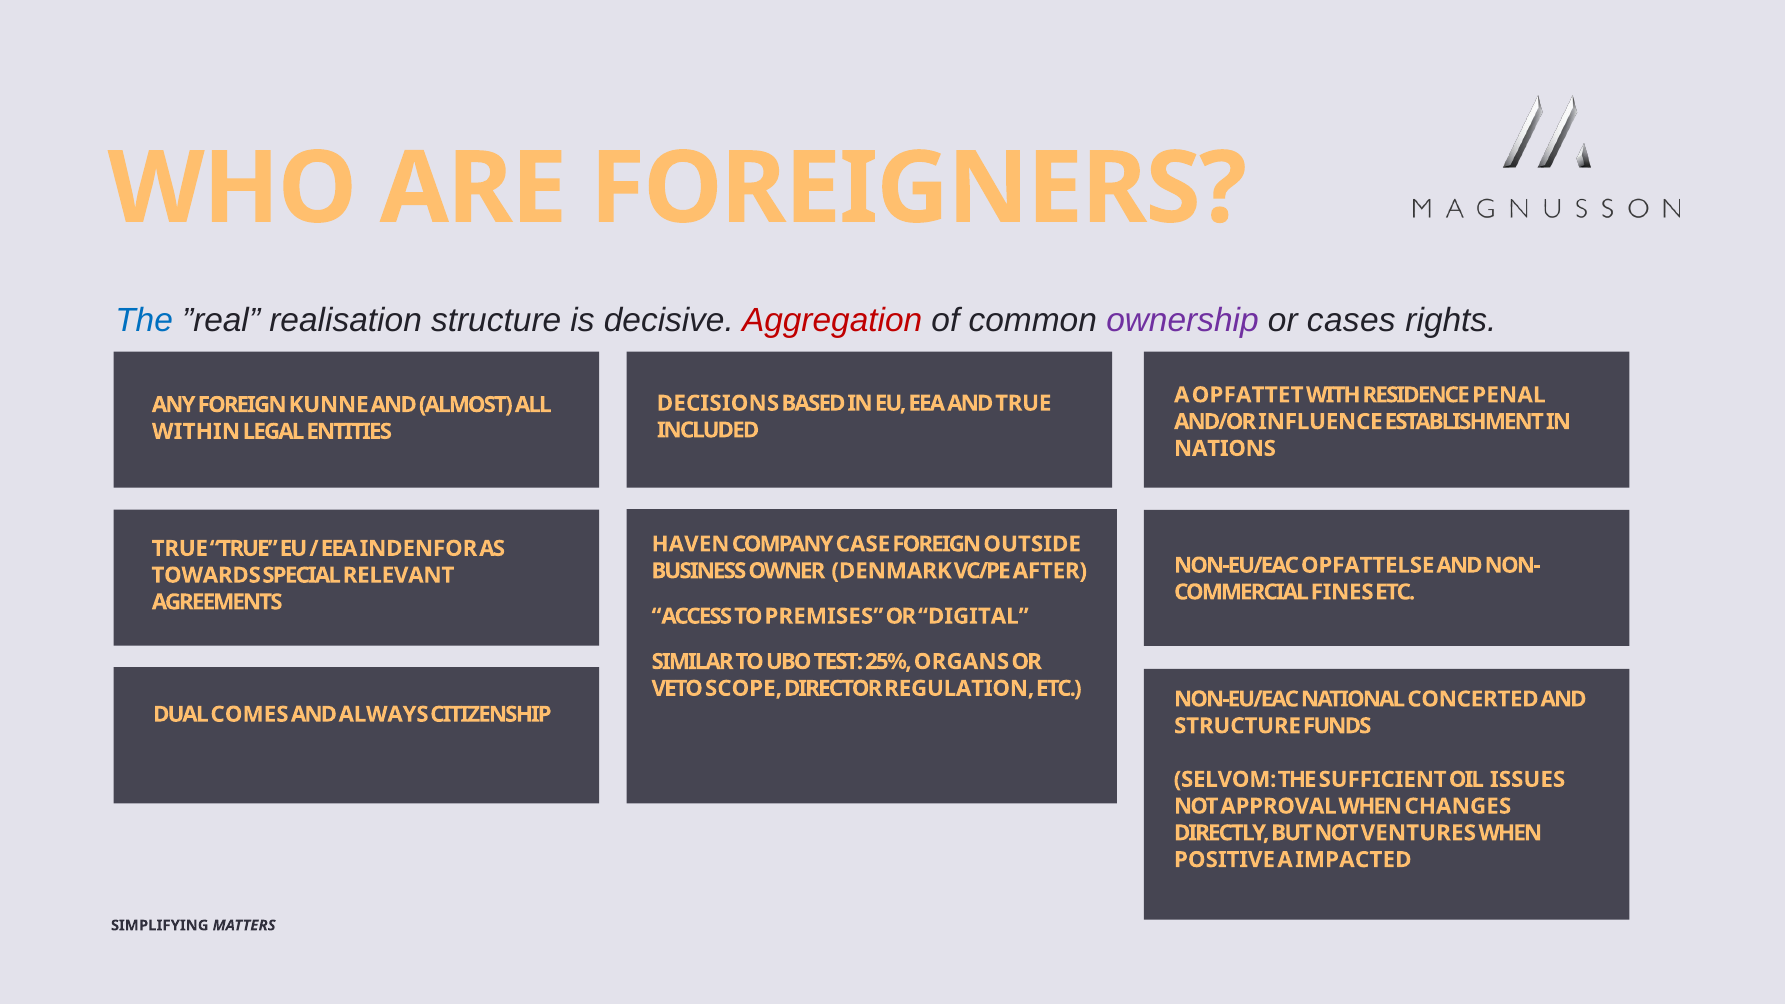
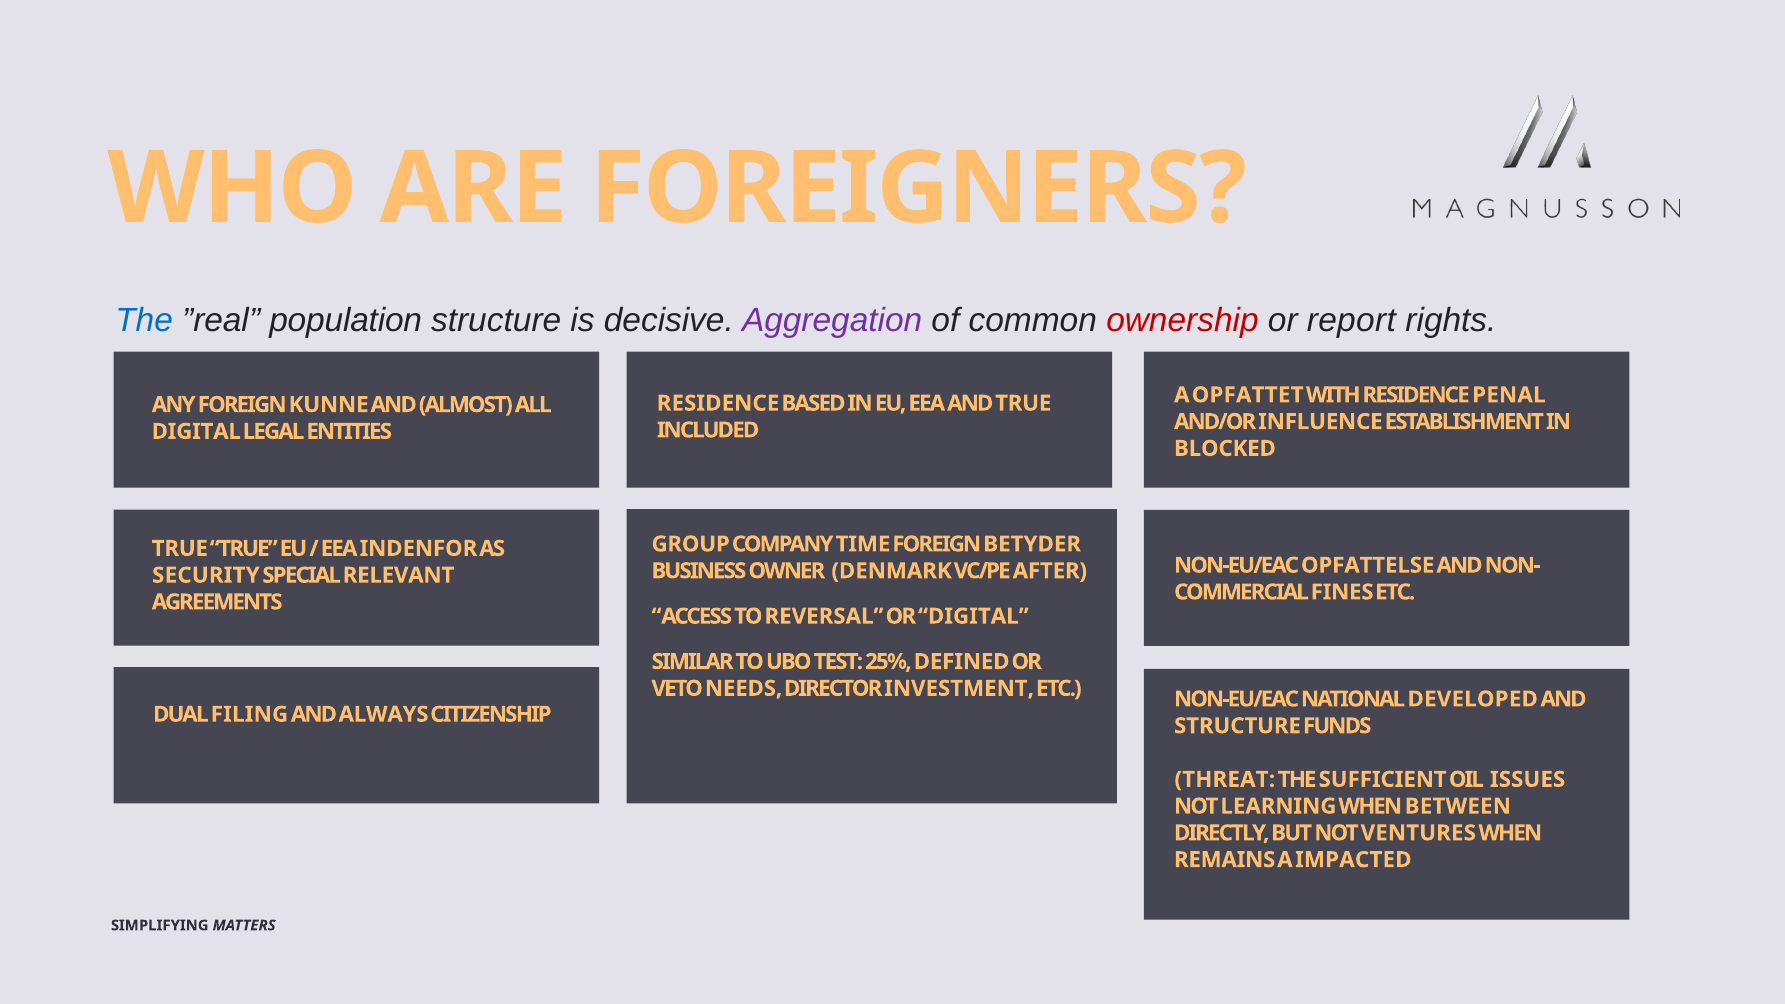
realisation: realisation -> population
Aggregation colour: red -> purple
ownership colour: purple -> red
cases: cases -> report
DECISIONS at (718, 403): DECISIONS -> RESIDENCE
WITHIN at (196, 432): WITHIN -> DIGITAL
NATIONS: NATIONS -> BLOCKED
HAVEN: HAVEN -> GROUP
CASE: CASE -> TIME
OUTSIDE: OUTSIDE -> BETYDER
TOWARDS: TOWARDS -> SECURITY
PREMISES: PREMISES -> REVERSAL
ORGANS: ORGANS -> DEFINED
SCOPE: SCOPE -> NEEDS
REGULATION: REGULATION -> INVESTMENT
CONCERTED: CONCERTED -> DEVELOPED
COMES: COMES -> FILING
SELVOM: SELVOM -> THREAT
APPROVAL: APPROVAL -> LEARNING
CHANGES: CHANGES -> BETWEEN
POSITIVE: POSITIVE -> REMAINS
